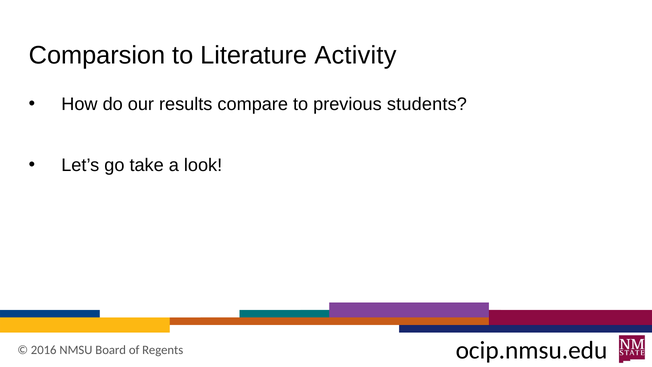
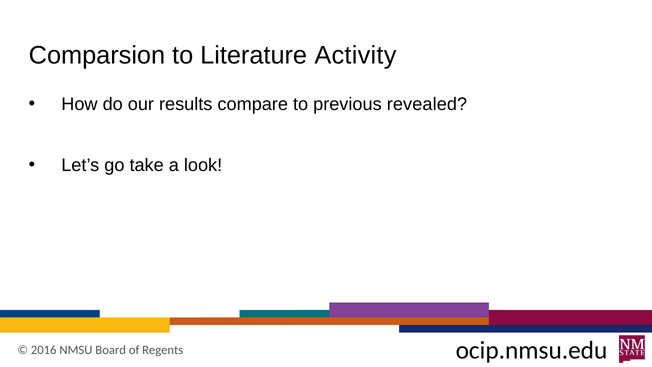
students: students -> revealed
